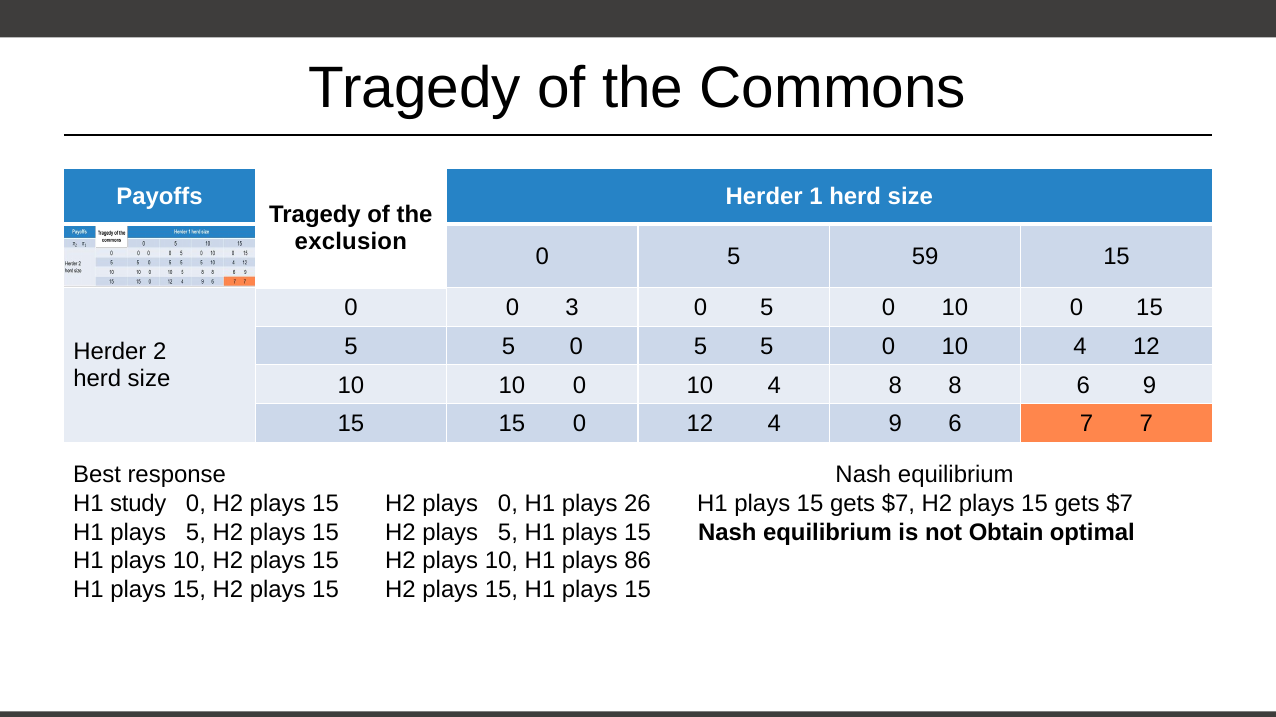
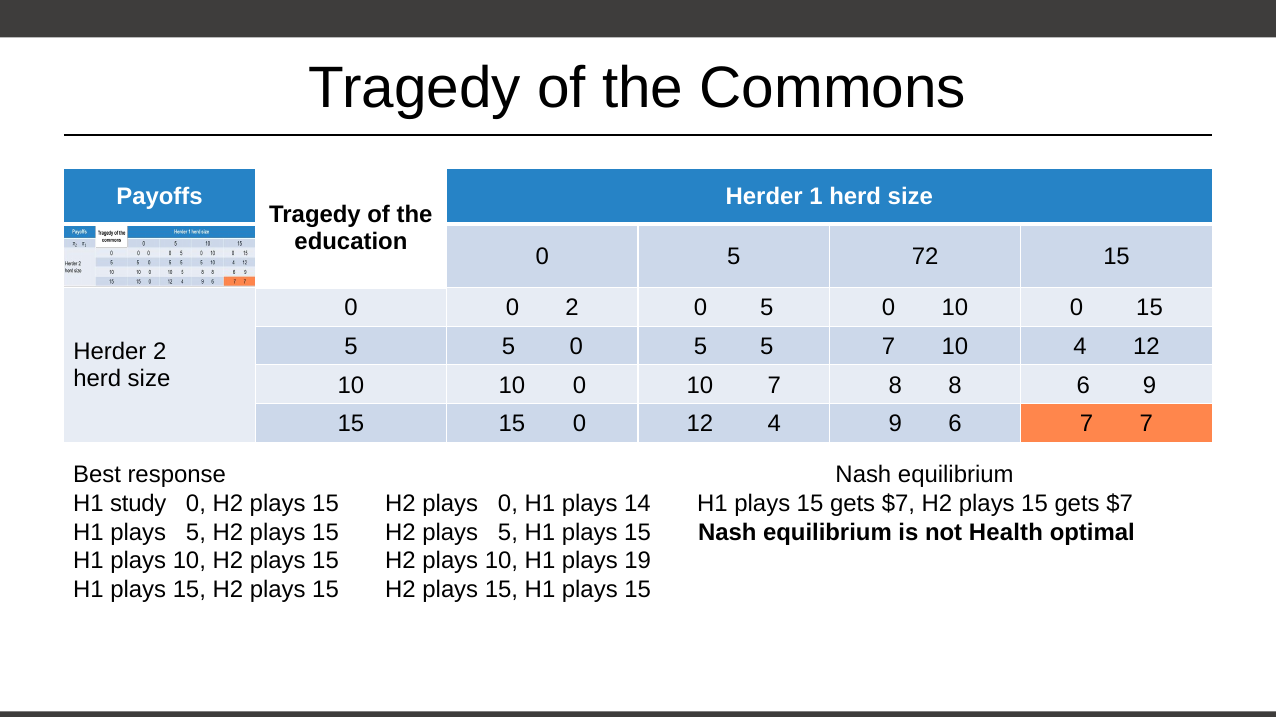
exclusion: exclusion -> education
59: 59 -> 72
0 3: 3 -> 2
0 5 5 0: 0 -> 7
10 0 10 4: 4 -> 7
26: 26 -> 14
Obtain: Obtain -> Health
86: 86 -> 19
